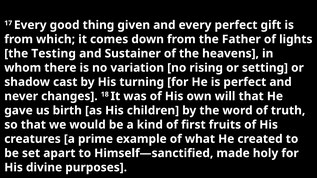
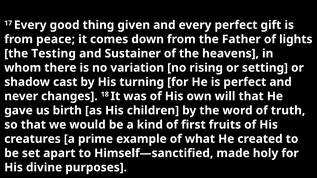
which: which -> peace
